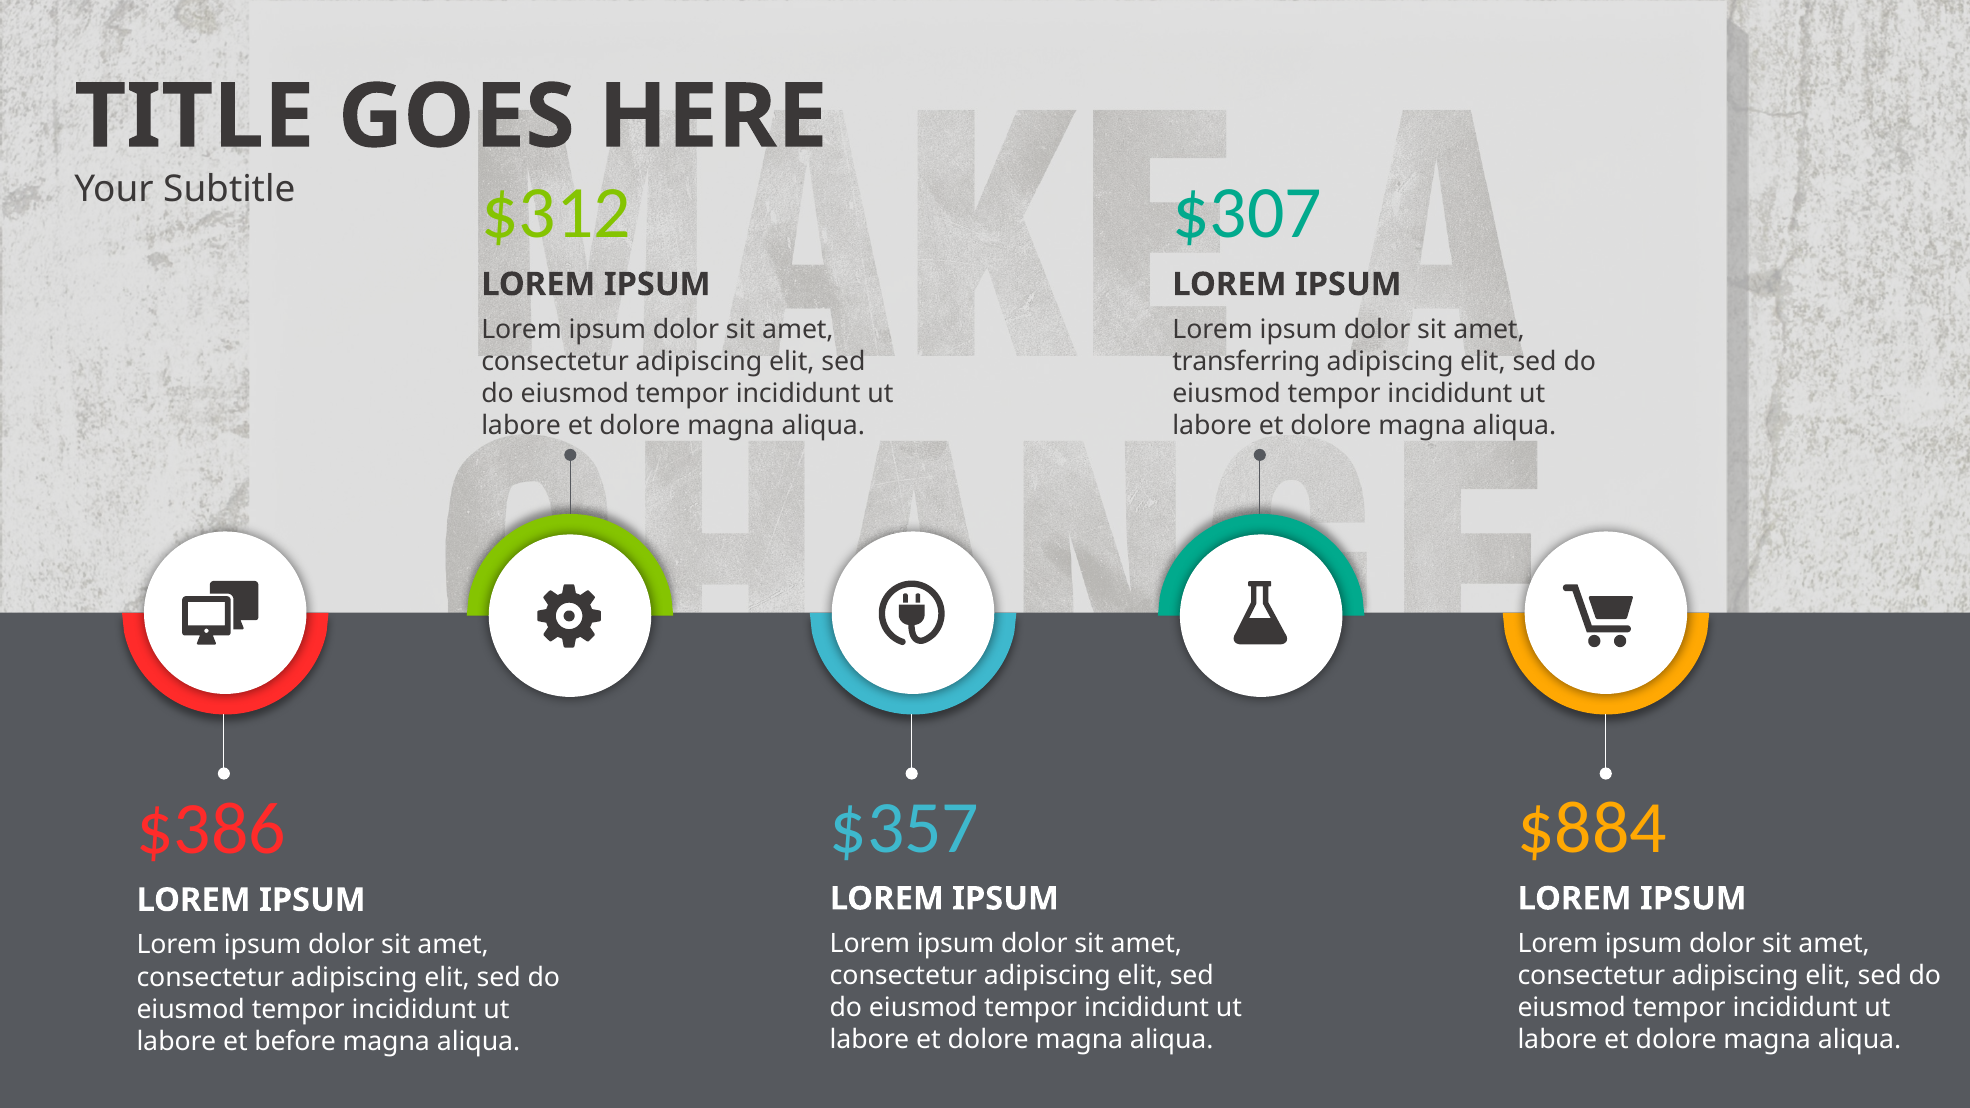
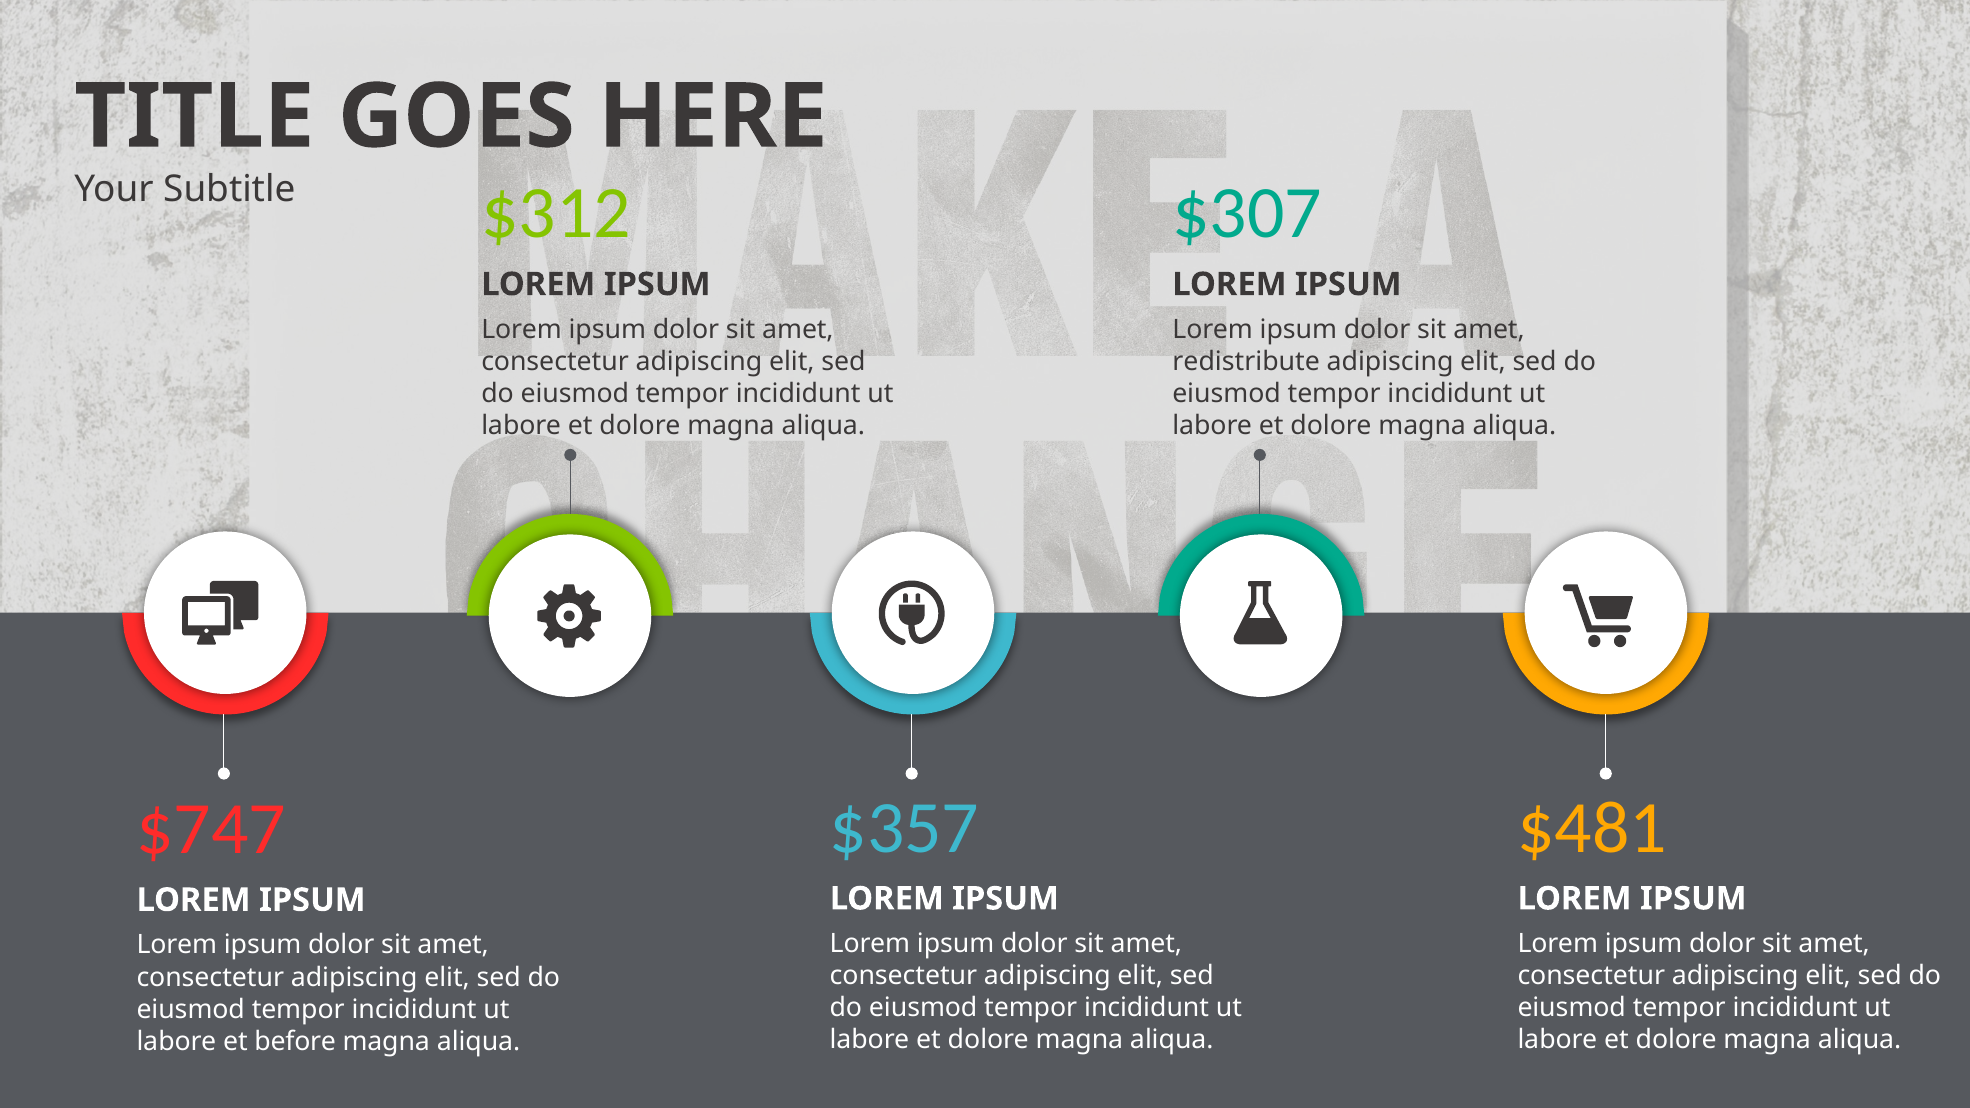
transferring: transferring -> redistribute
$884: $884 -> $481
$386: $386 -> $747
